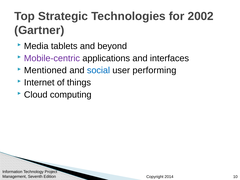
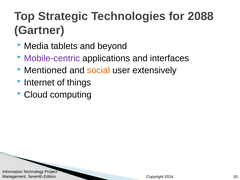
2002: 2002 -> 2088
social colour: blue -> orange
performing: performing -> extensively
